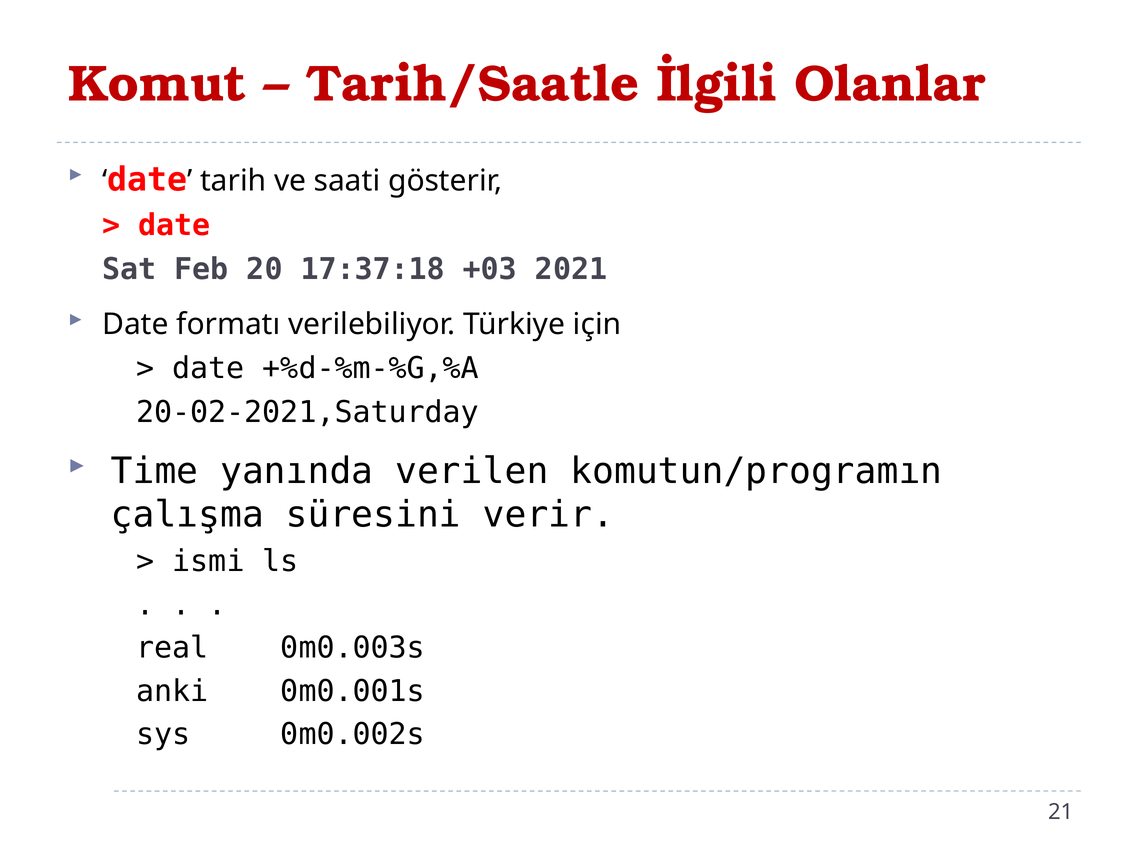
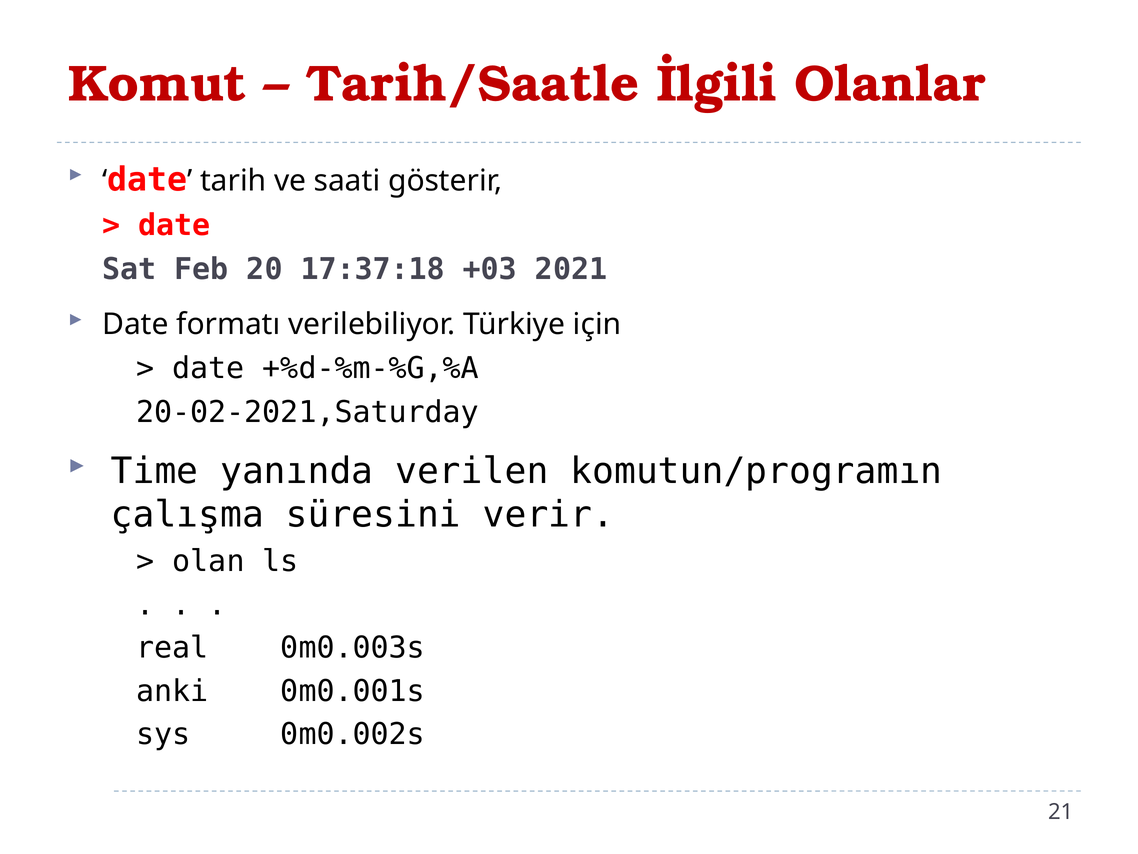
ismi: ismi -> olan
